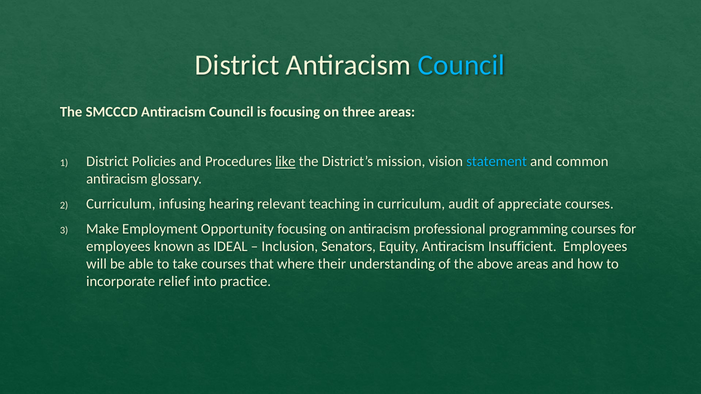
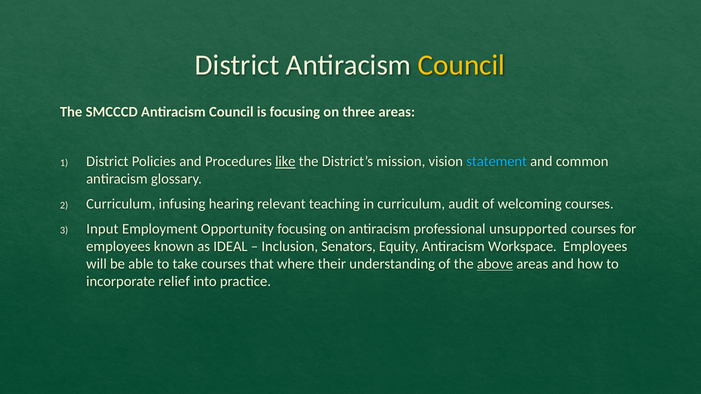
Council at (461, 65) colour: light blue -> yellow
appreciate: appreciate -> welcoming
Make: Make -> Input
programming: programming -> unsupported
Insufficient: Insufficient -> Workspace
above underline: none -> present
